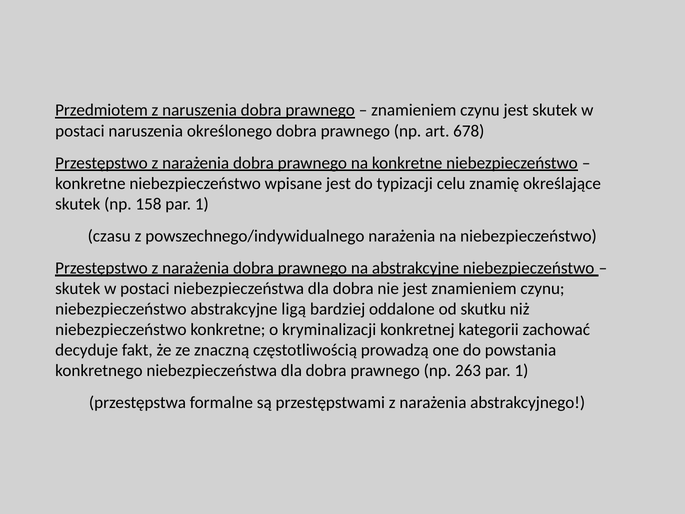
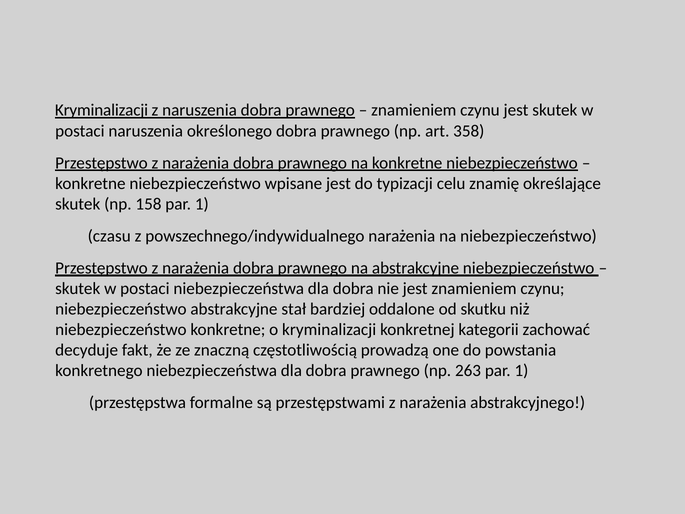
Przedmiotem at (102, 110): Przedmiotem -> Kryminalizacji
678: 678 -> 358
ligą: ligą -> stał
